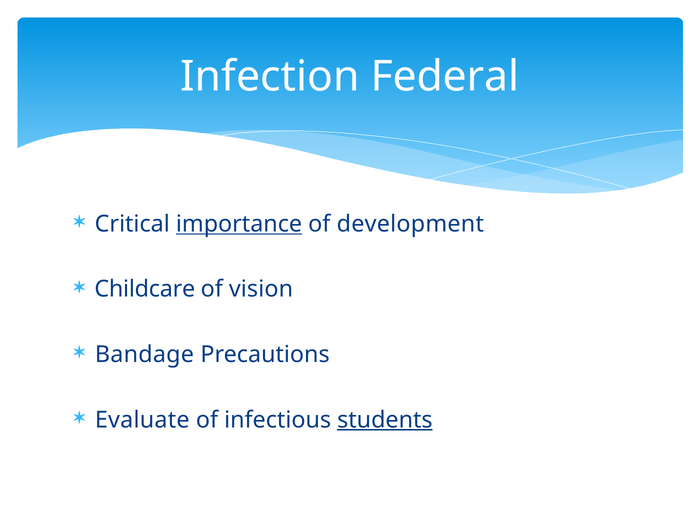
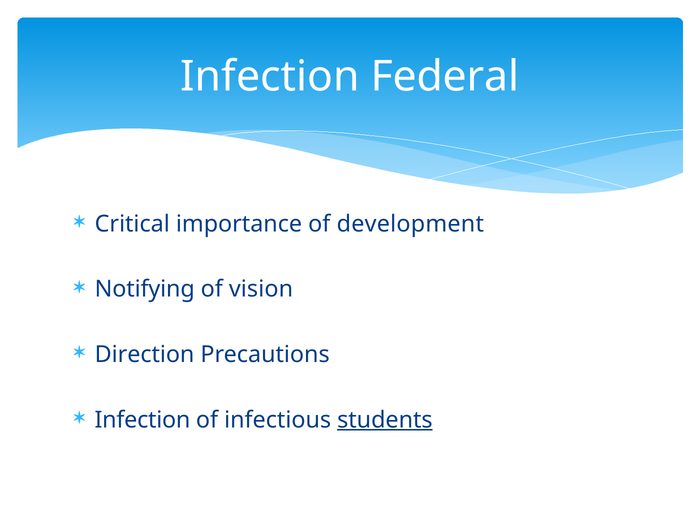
importance underline: present -> none
Childcare: Childcare -> Notifying
Bandage: Bandage -> Direction
Evaluate at (142, 420): Evaluate -> Infection
